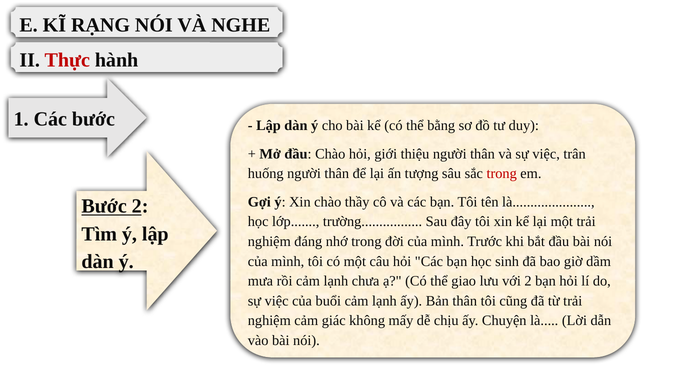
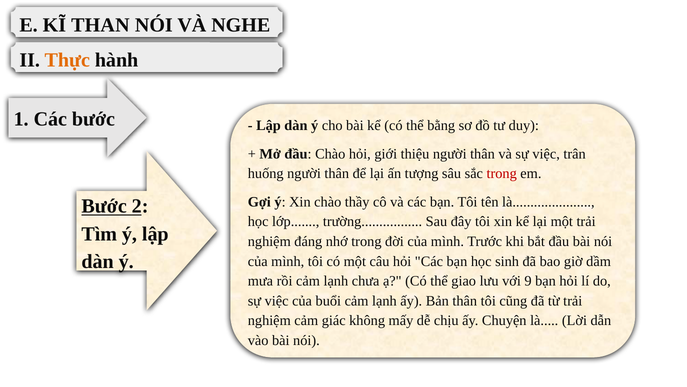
RẠNG: RẠNG -> THAN
Thực colour: red -> orange
với 2: 2 -> 9
